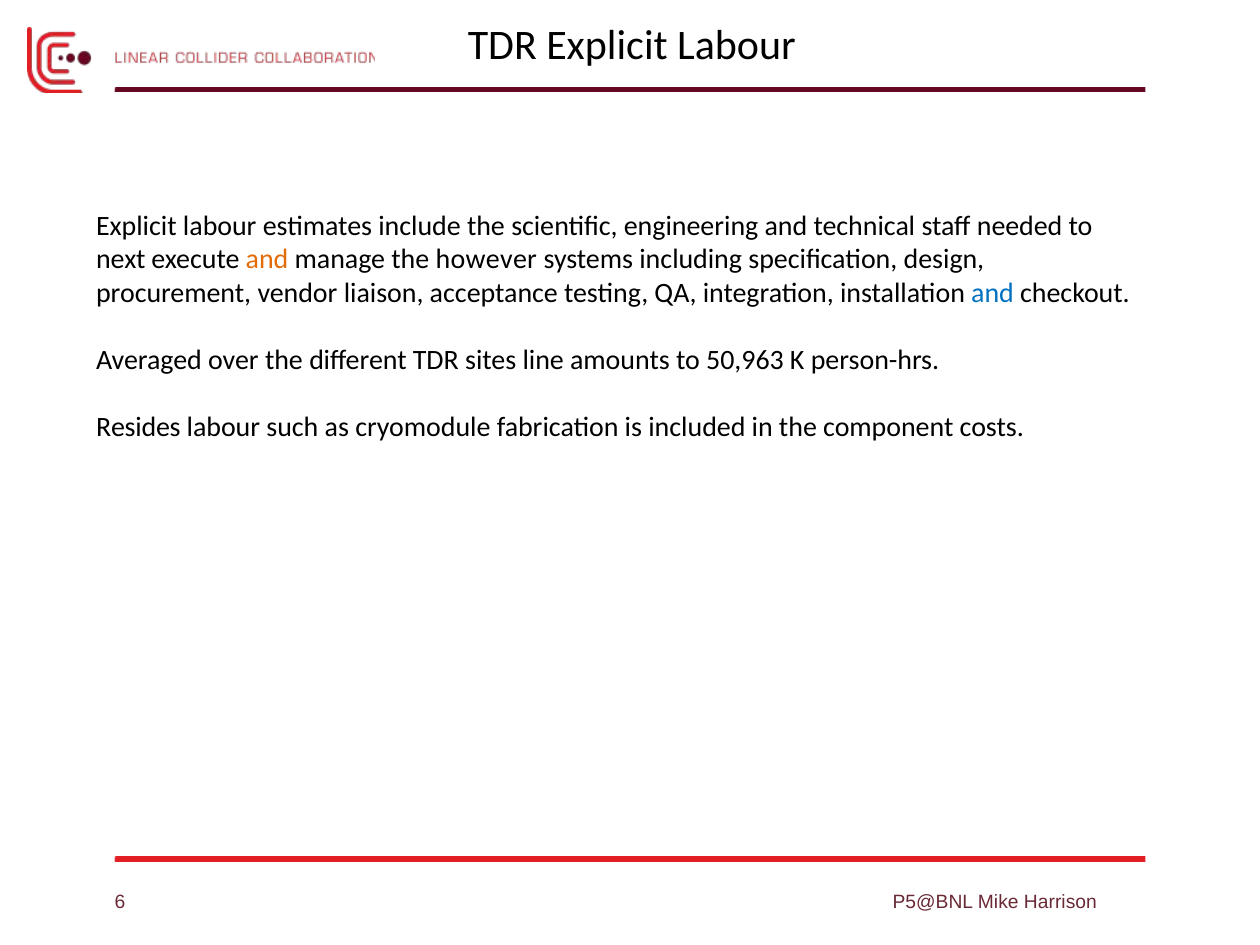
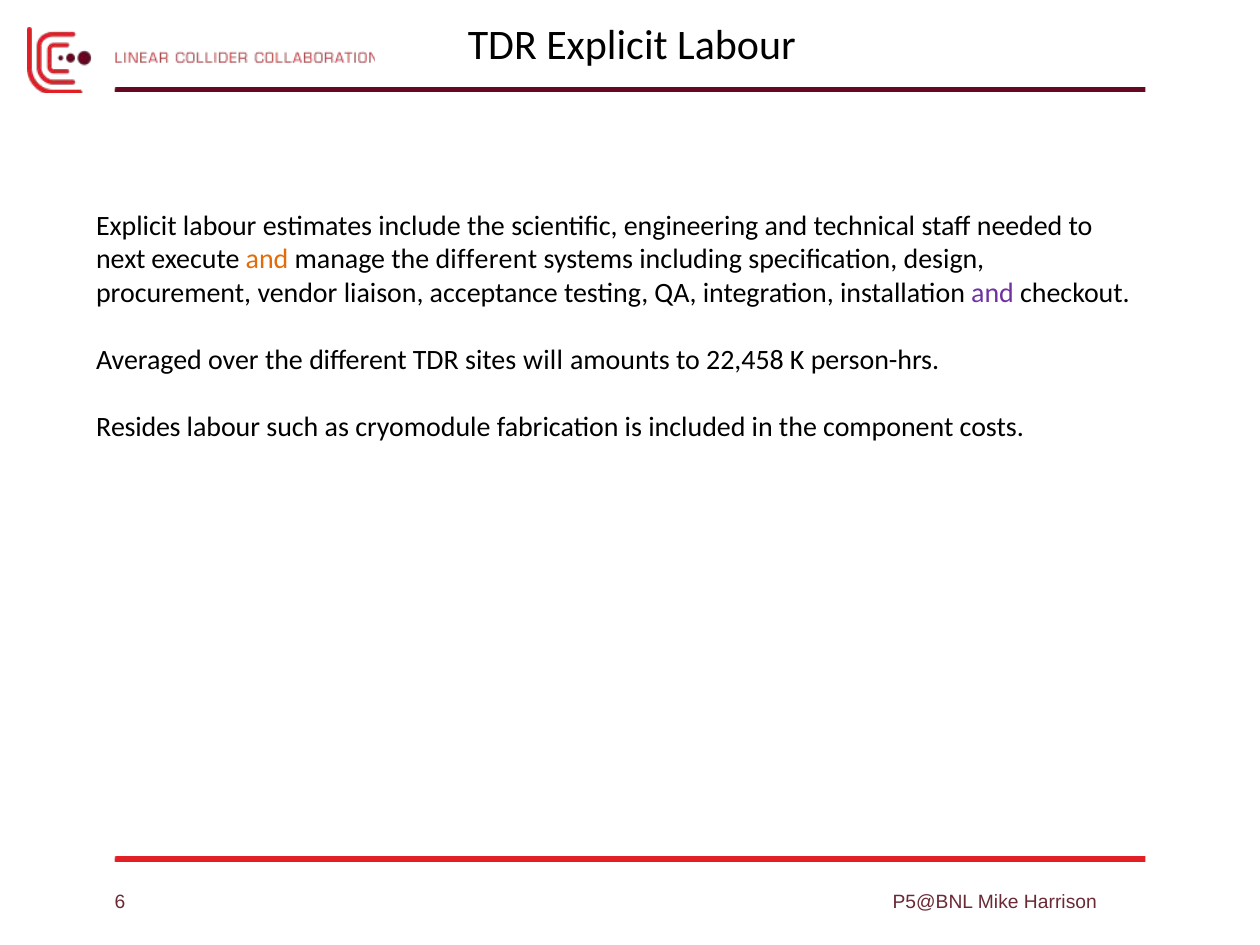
manage the however: however -> different
and at (993, 293) colour: blue -> purple
line: line -> will
50,963: 50,963 -> 22,458
